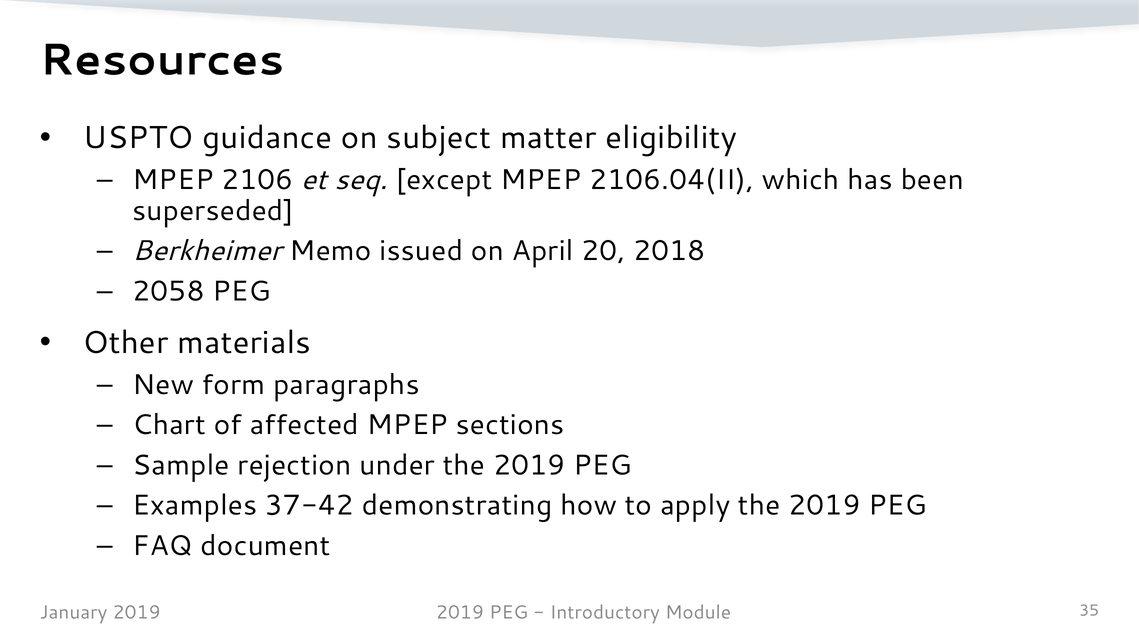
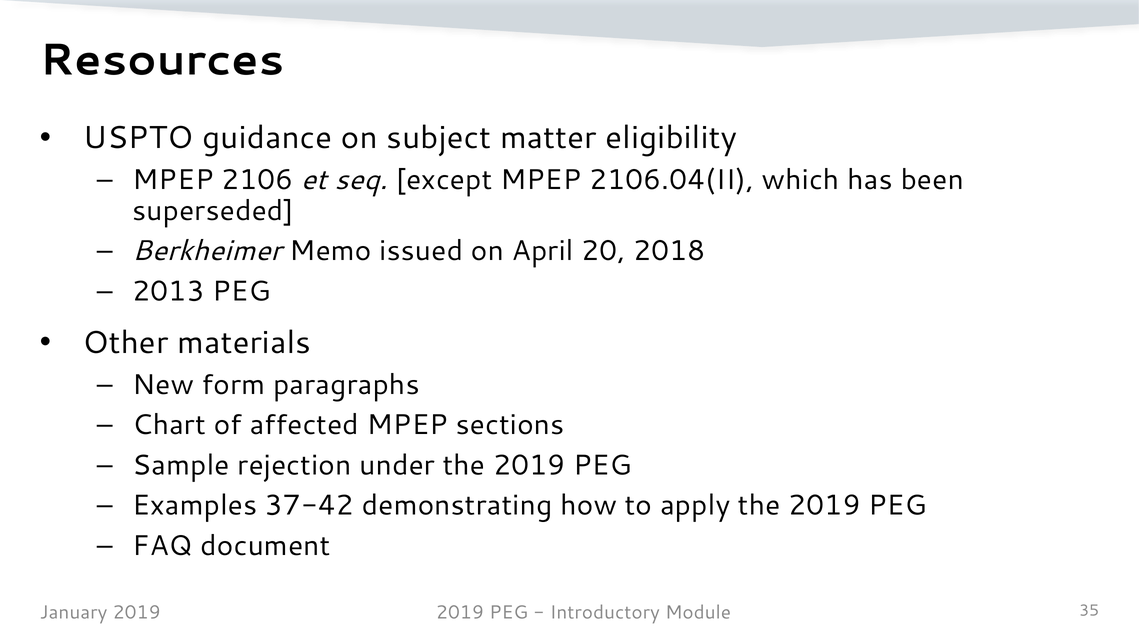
2058: 2058 -> 2013
